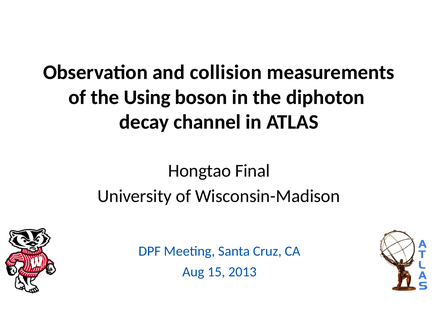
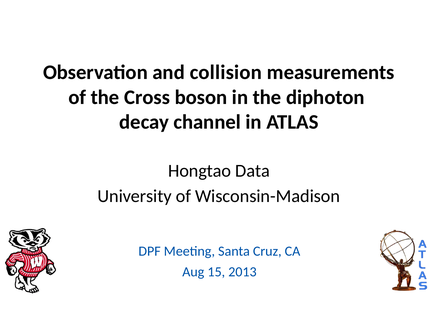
Using: Using -> Cross
Final: Final -> Data
